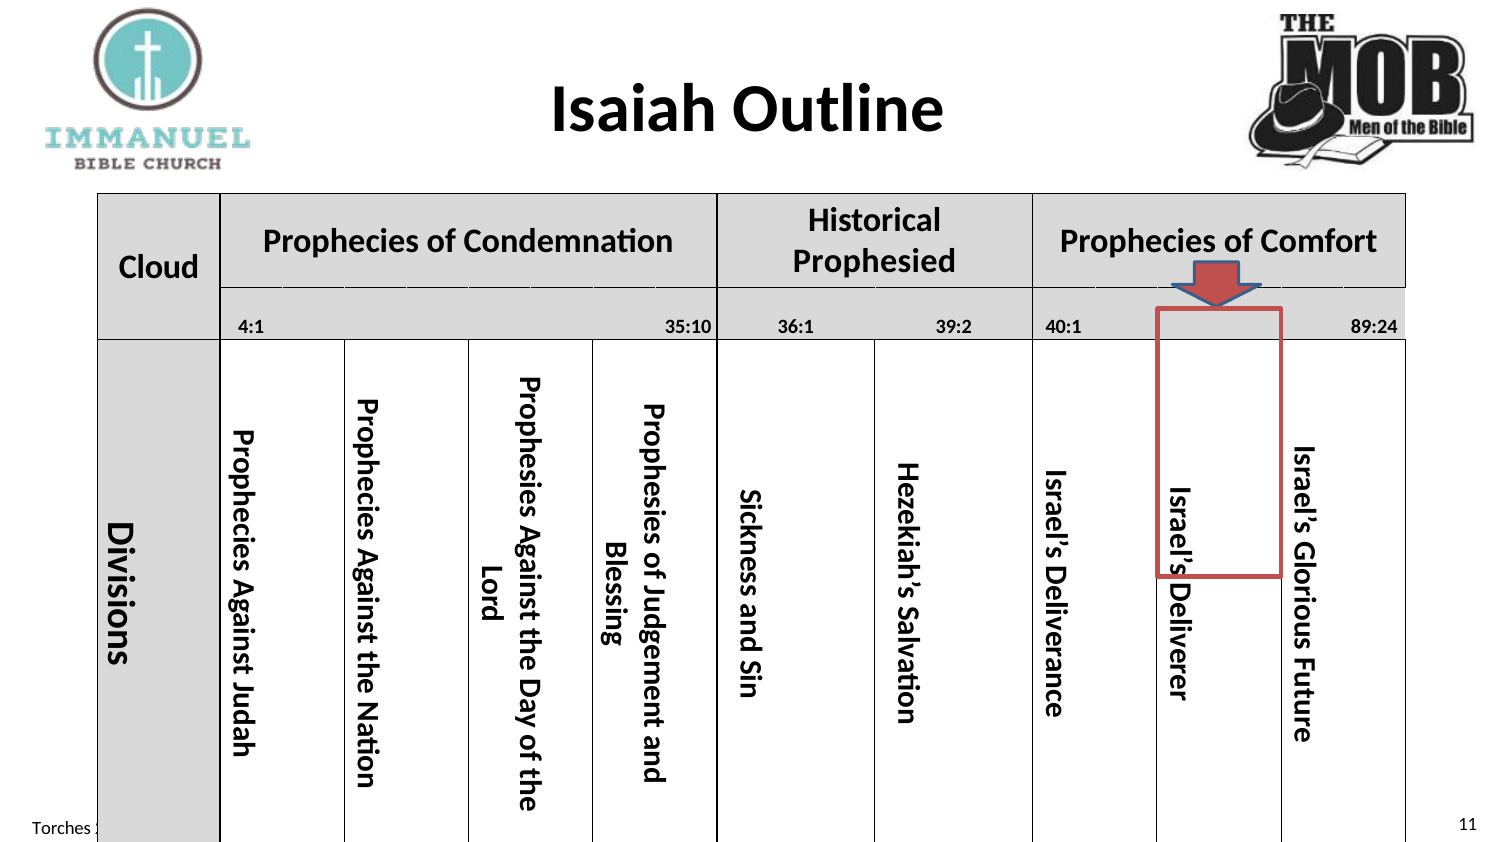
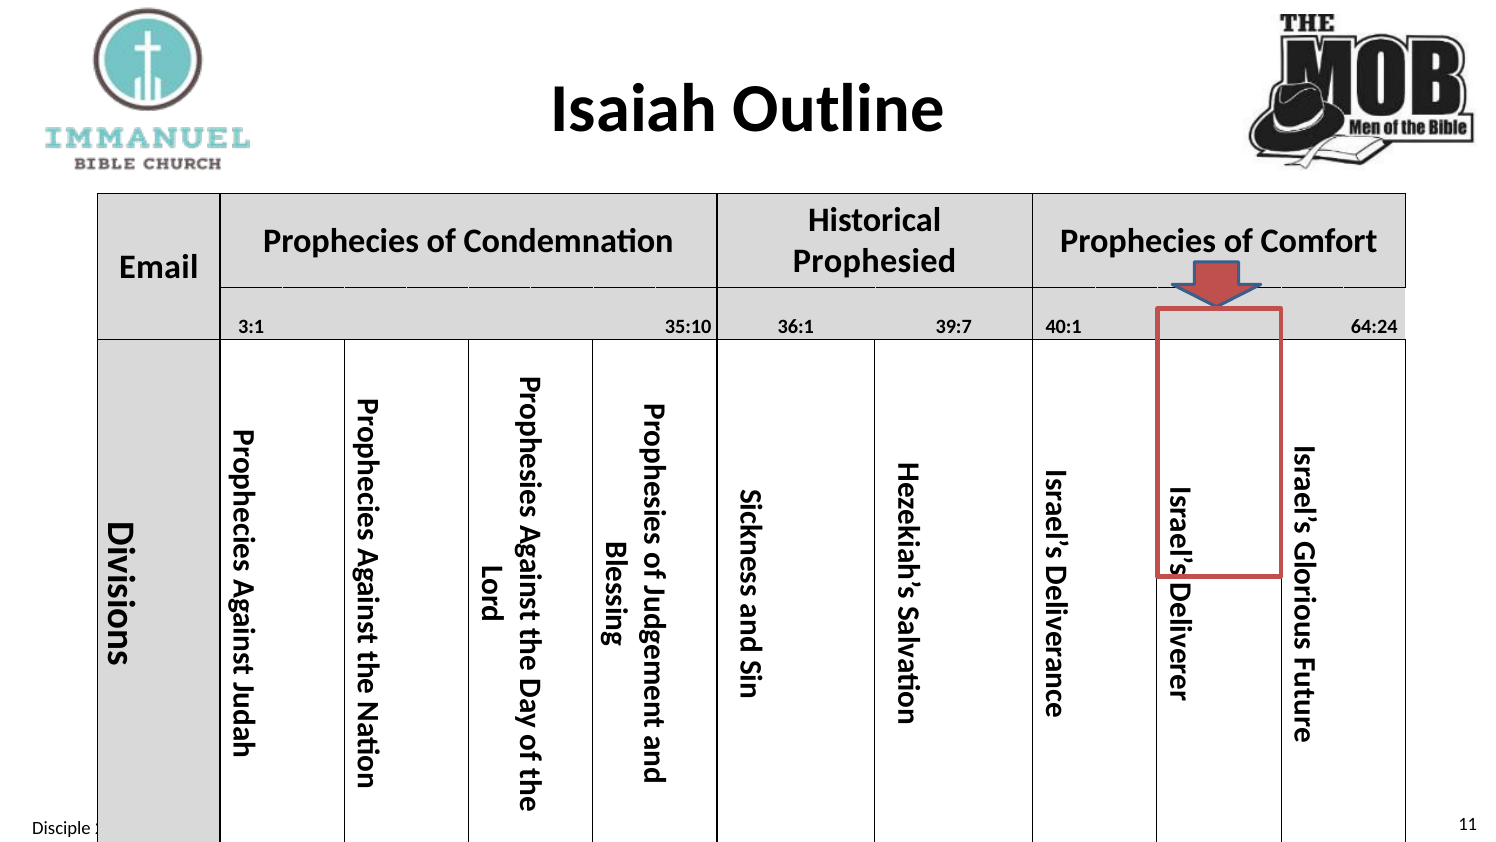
Cloud: Cloud -> Email
4:1: 4:1 -> 3:1
39:2: 39:2 -> 39:7
89:24: 89:24 -> 64:24
Torches: Torches -> Disciple
